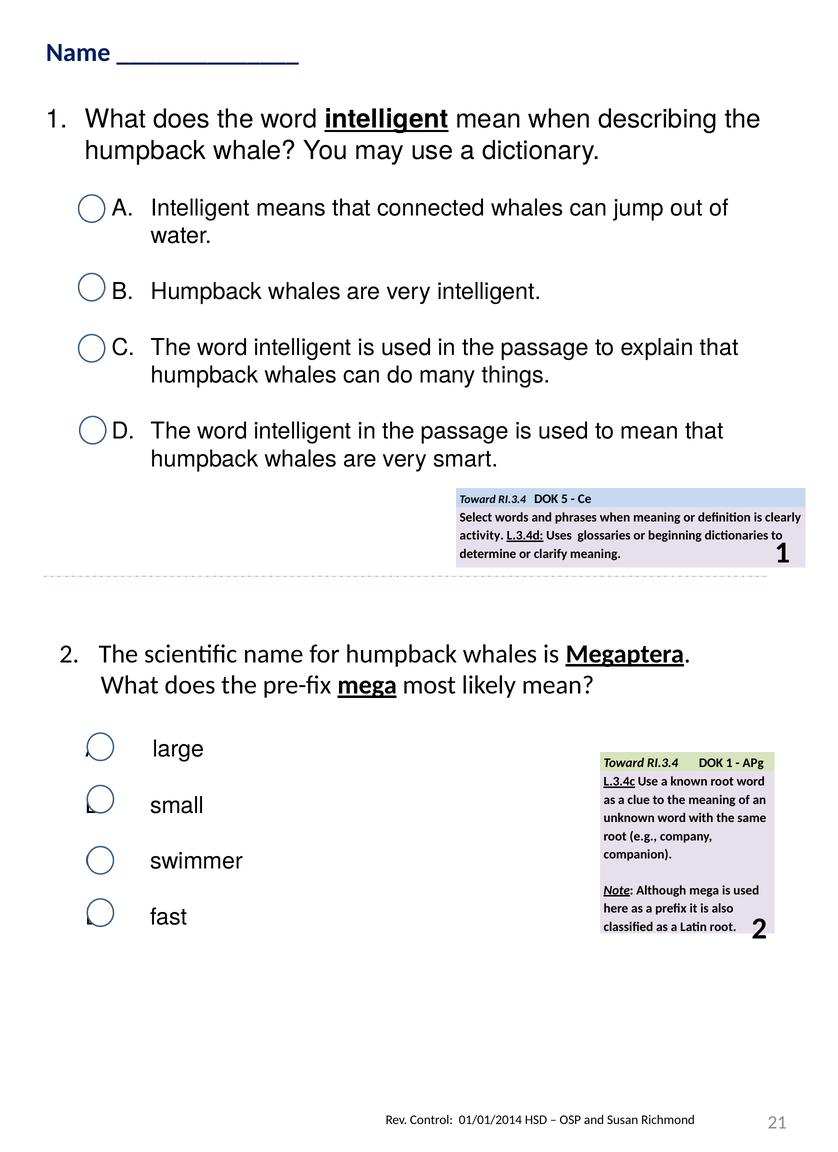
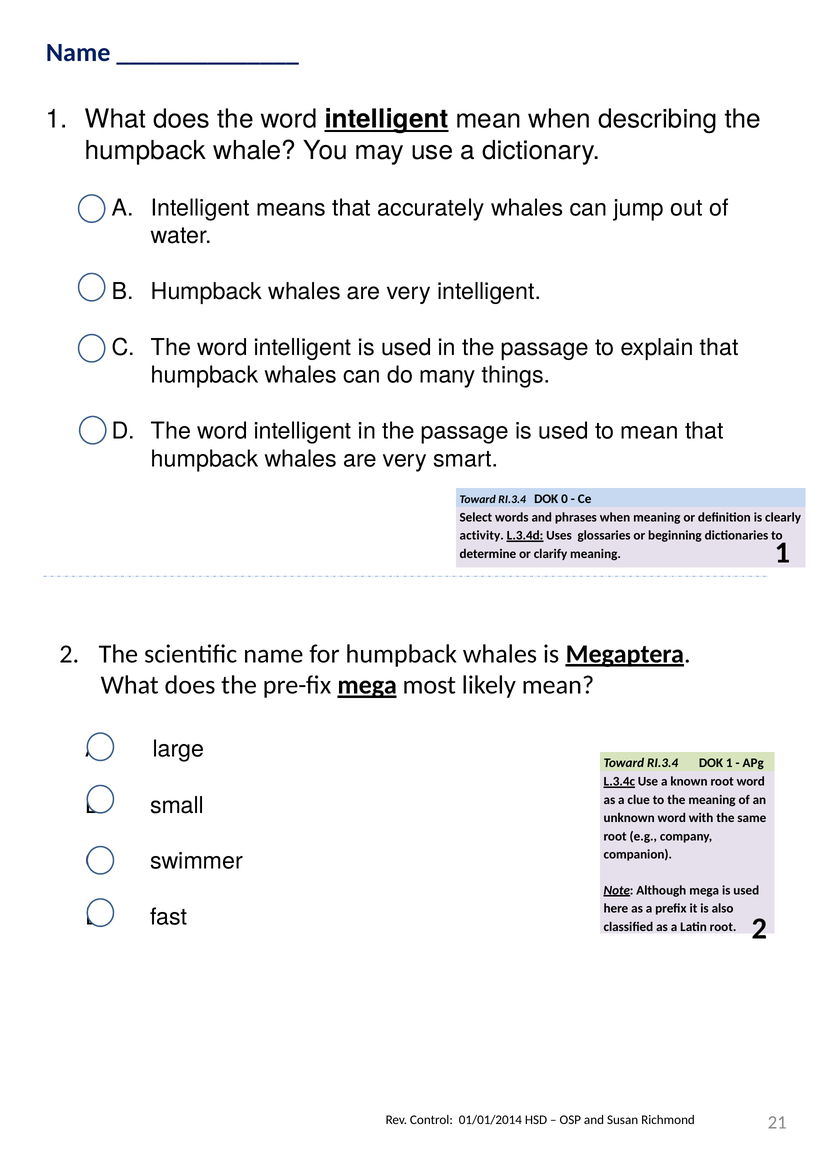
connected: connected -> accurately
5: 5 -> 0
